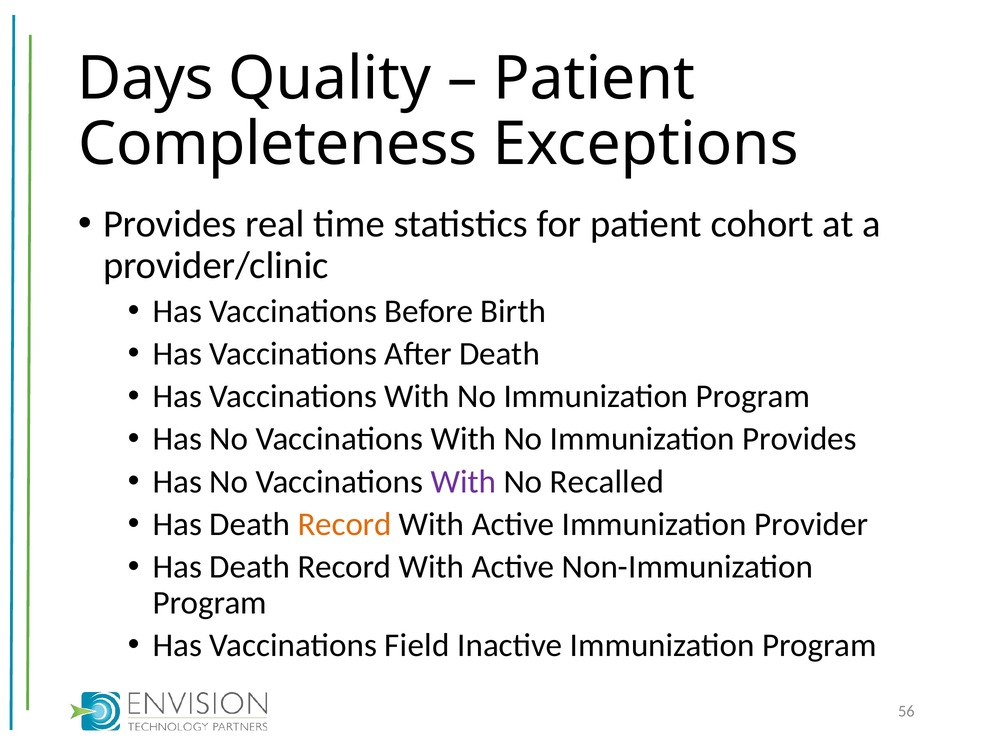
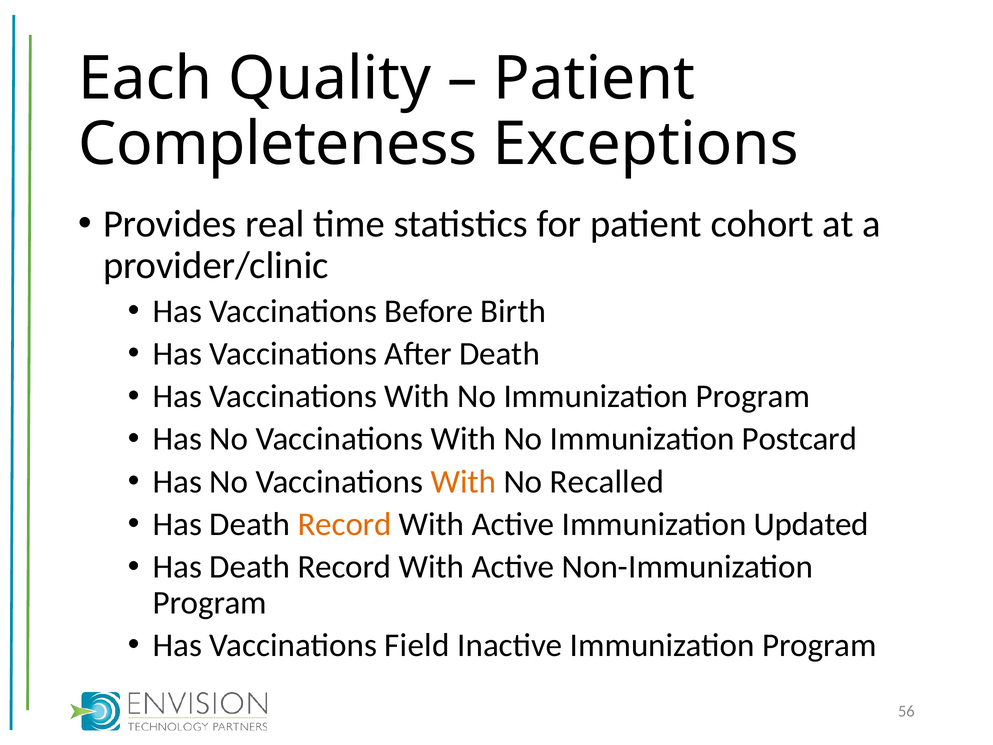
Days: Days -> Each
Immunization Provides: Provides -> Postcard
With at (463, 482) colour: purple -> orange
Provider: Provider -> Updated
